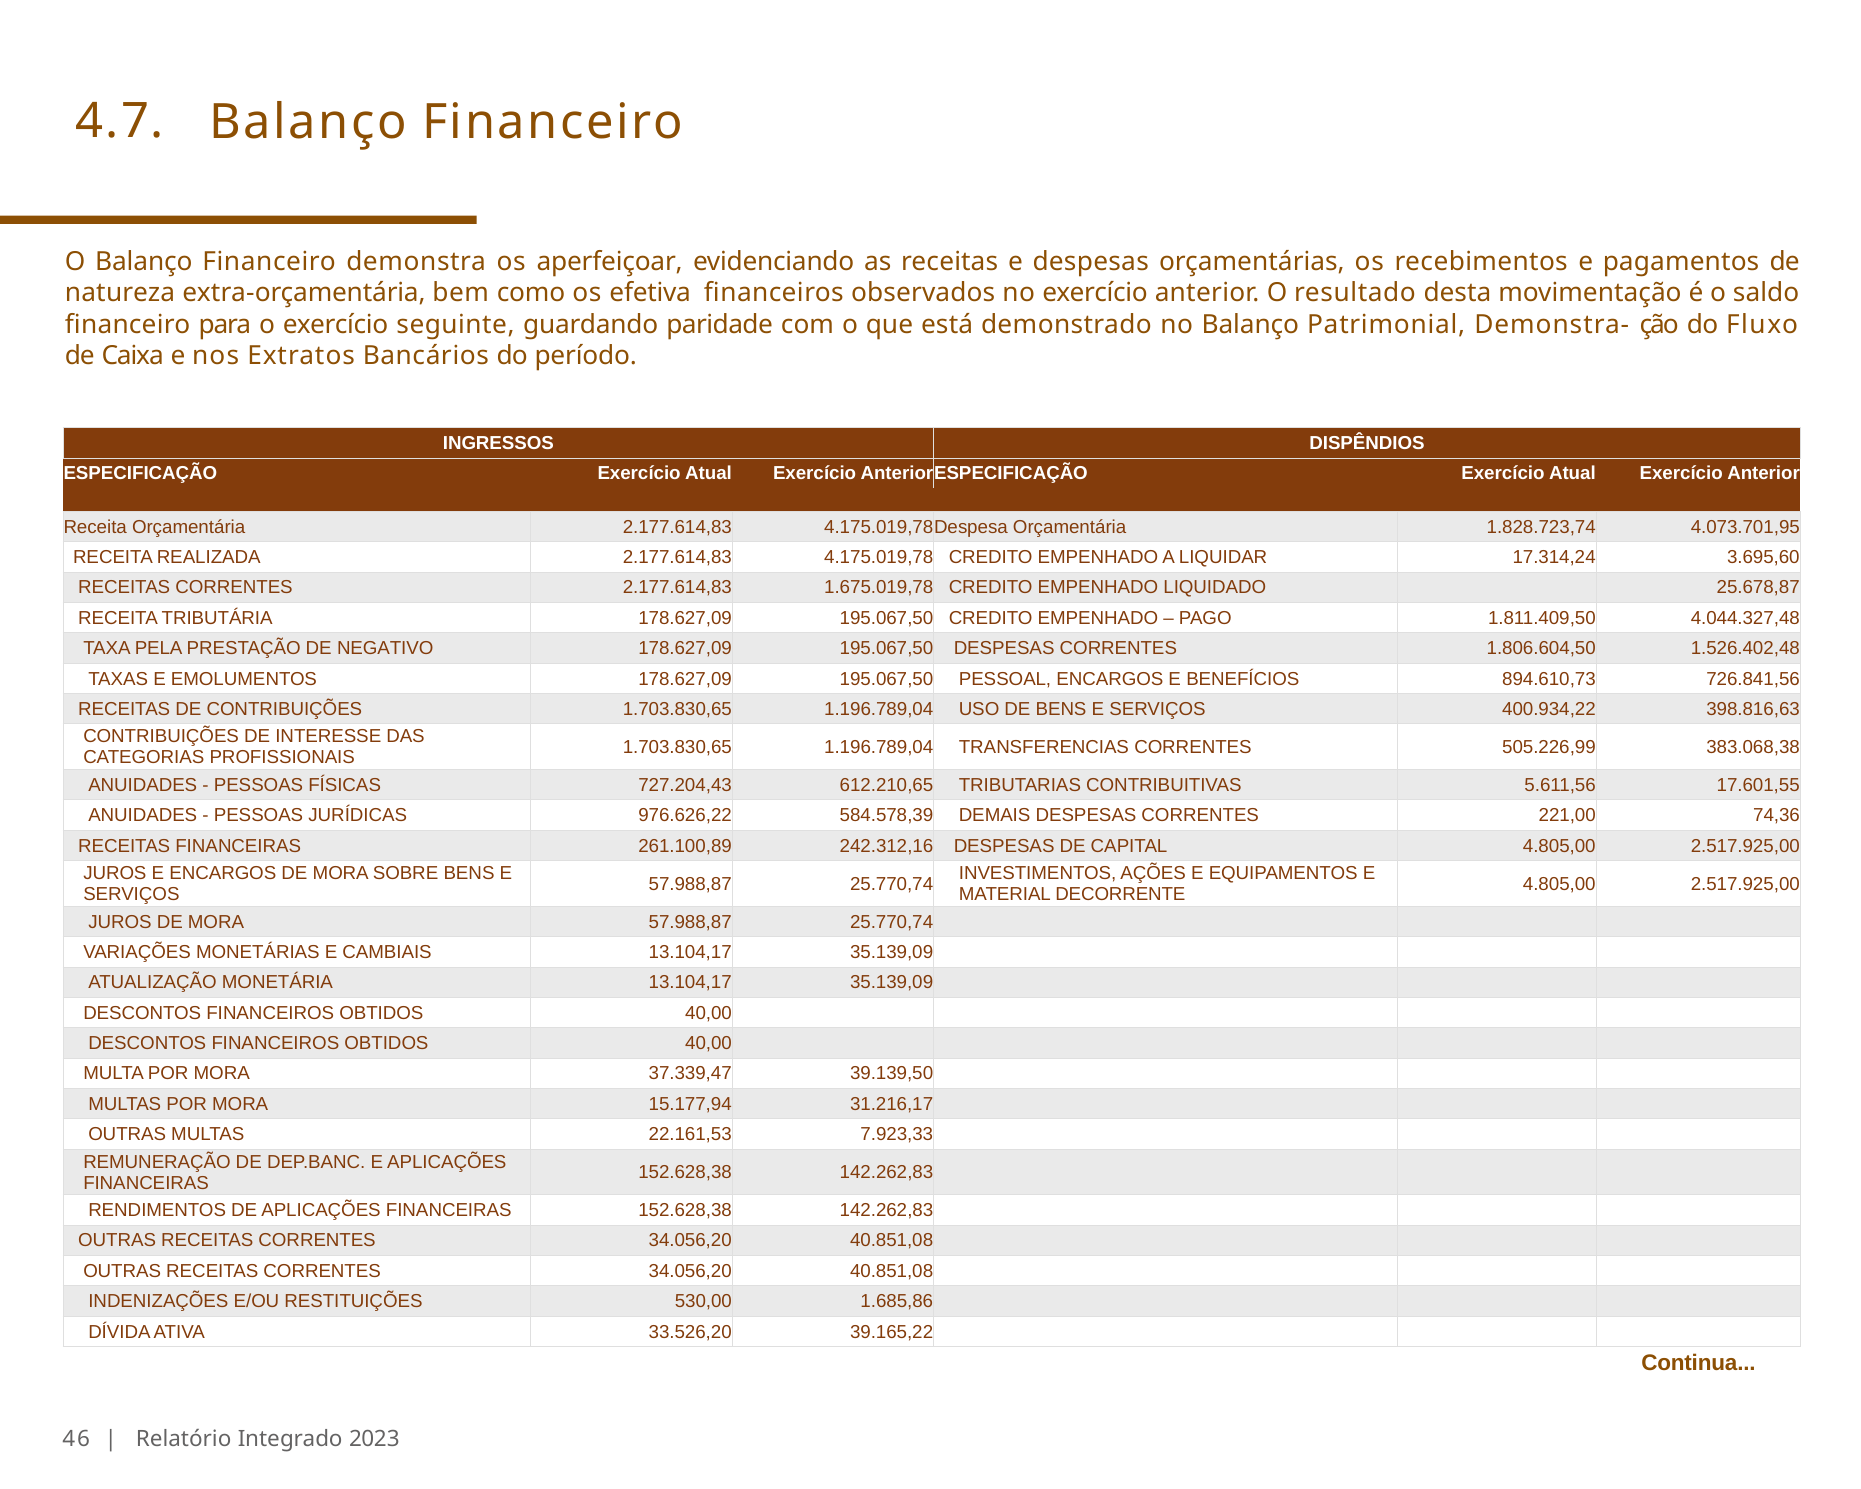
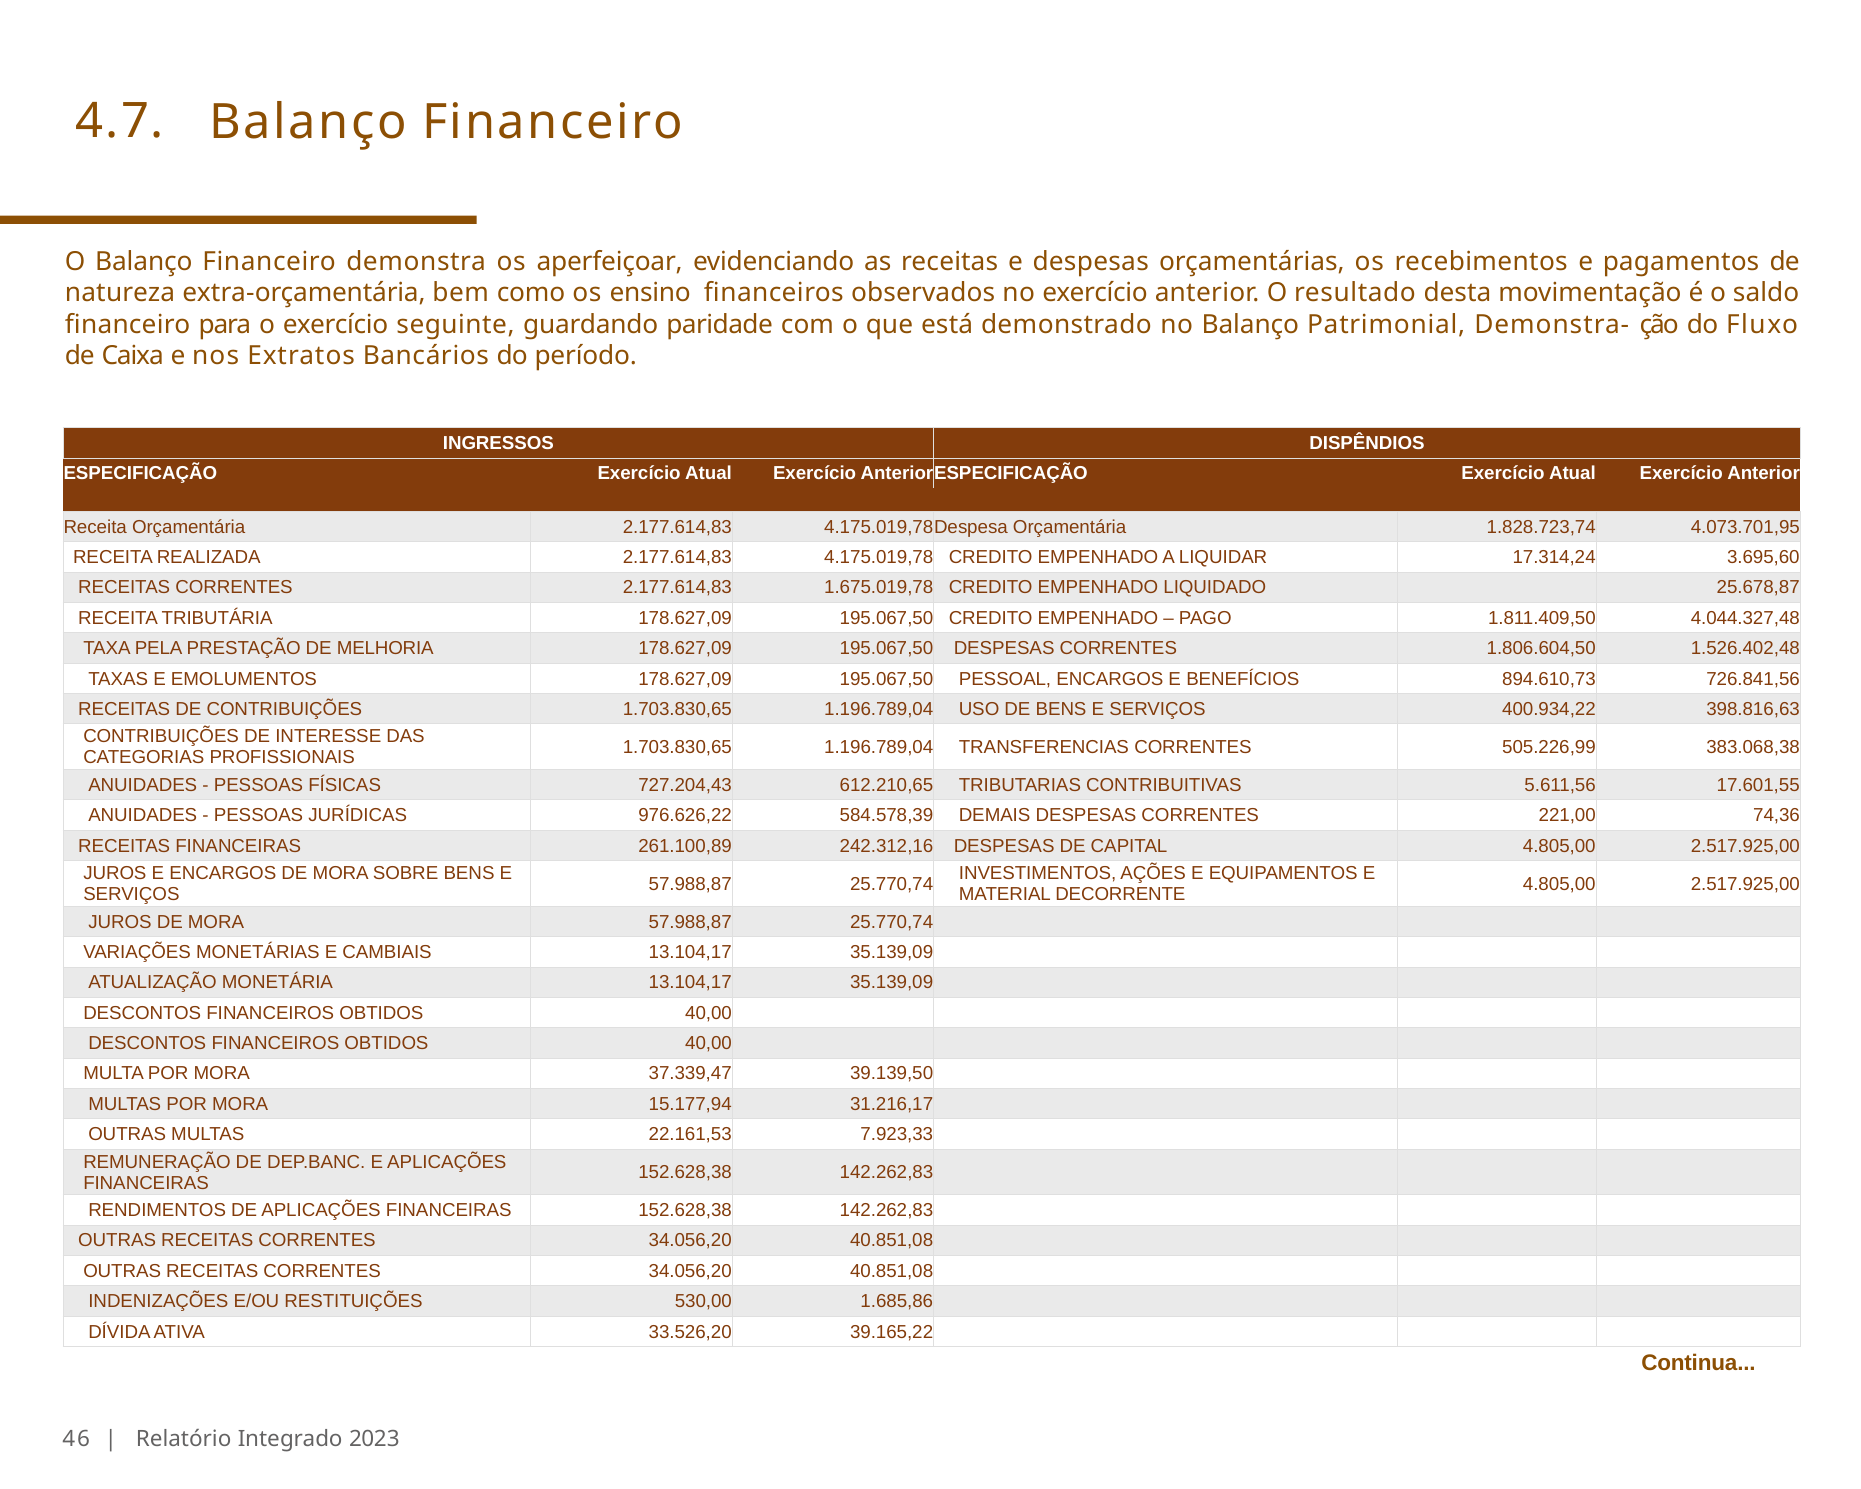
efetiva: efetiva -> ensino
NEGATIVO: NEGATIVO -> MELHORIA
